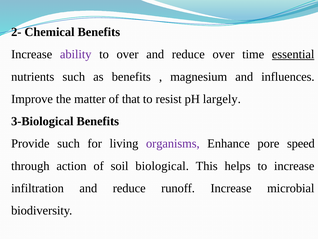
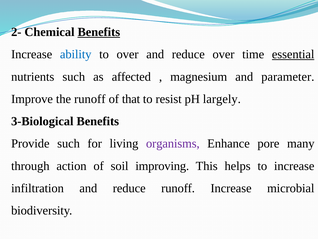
Benefits at (99, 32) underline: none -> present
ability colour: purple -> blue
as benefits: benefits -> affected
influences: influences -> parameter
the matter: matter -> runoff
speed: speed -> many
biological: biological -> improving
